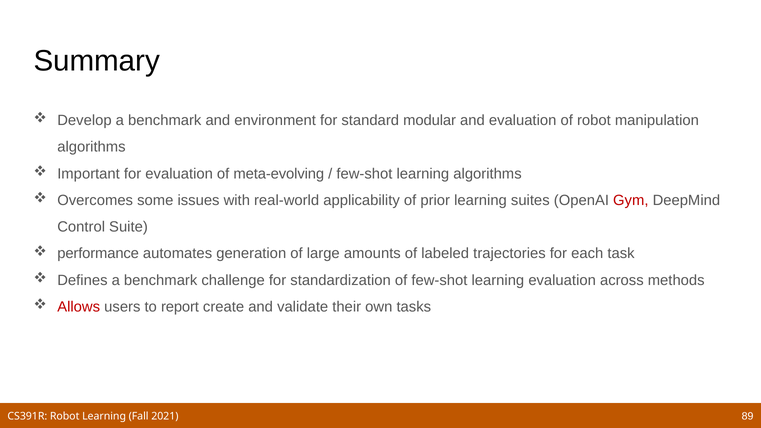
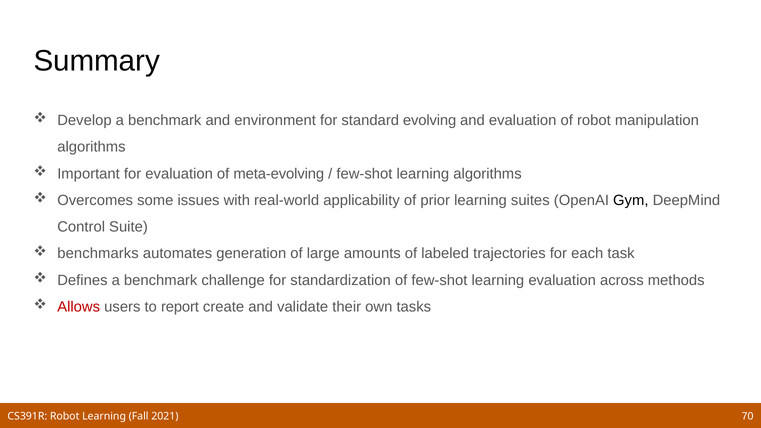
modular: modular -> evolving
Gym colour: red -> black
performance: performance -> benchmarks
89: 89 -> 70
